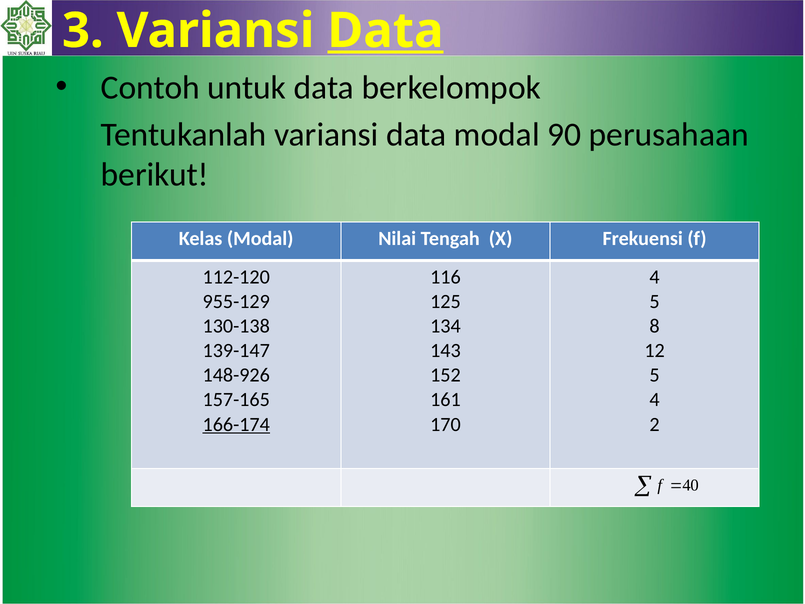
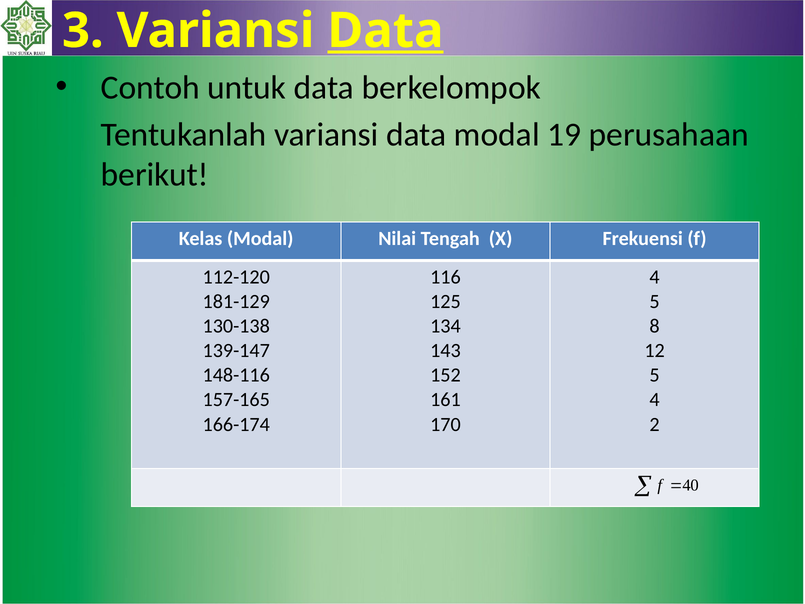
90: 90 -> 19
955-129: 955-129 -> 181-129
148-926: 148-926 -> 148-116
166-174 underline: present -> none
